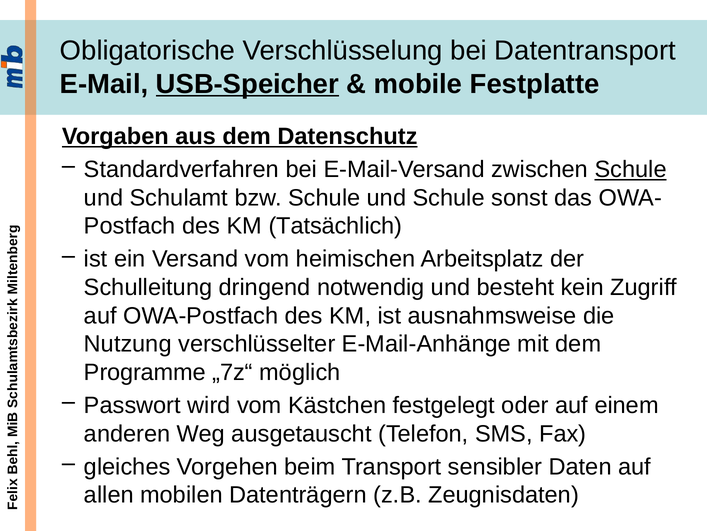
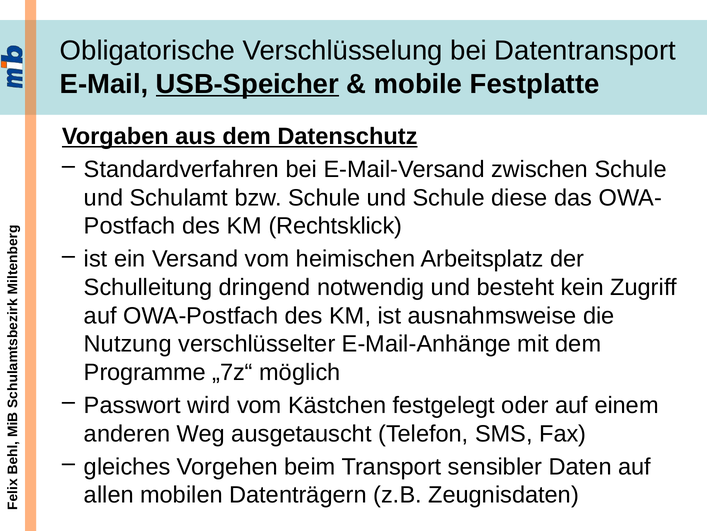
Schule at (631, 169) underline: present -> none
sonst: sonst -> diese
Tatsächlich: Tatsächlich -> Rechtsklick
